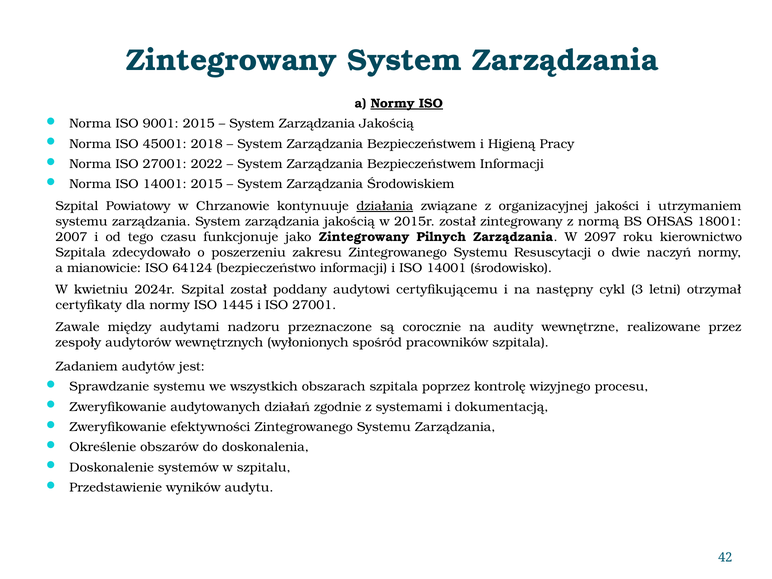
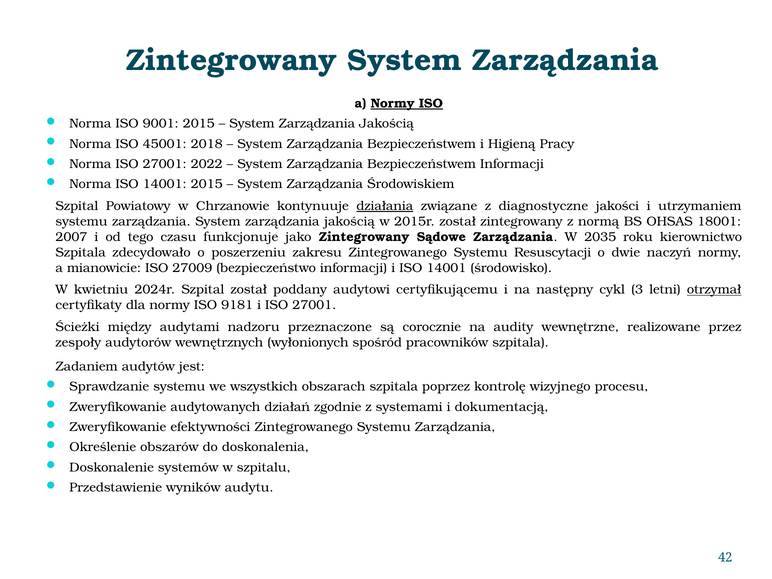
organizacyjnej: organizacyjnej -> diagnostyczne
Pilnych: Pilnych -> Sądowe
2097: 2097 -> 2035
64124: 64124 -> 27009
otrzymał underline: none -> present
1445: 1445 -> 9181
Zawale: Zawale -> Ścieżki
